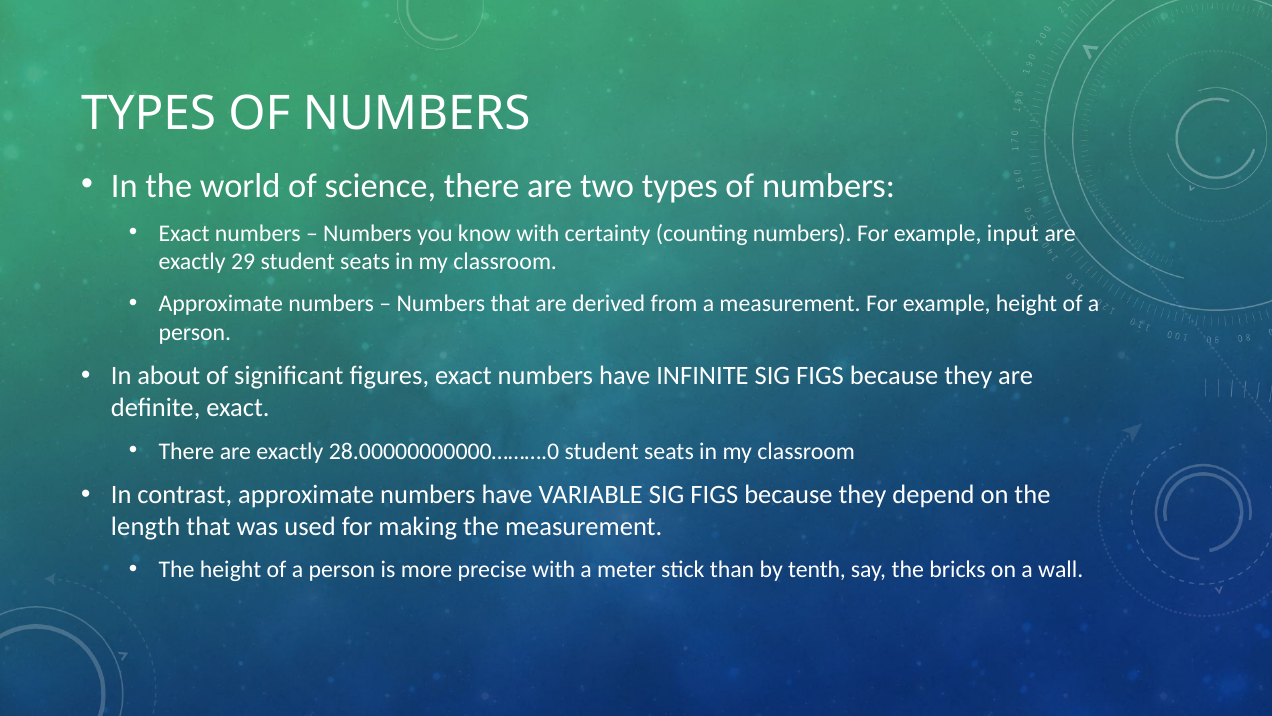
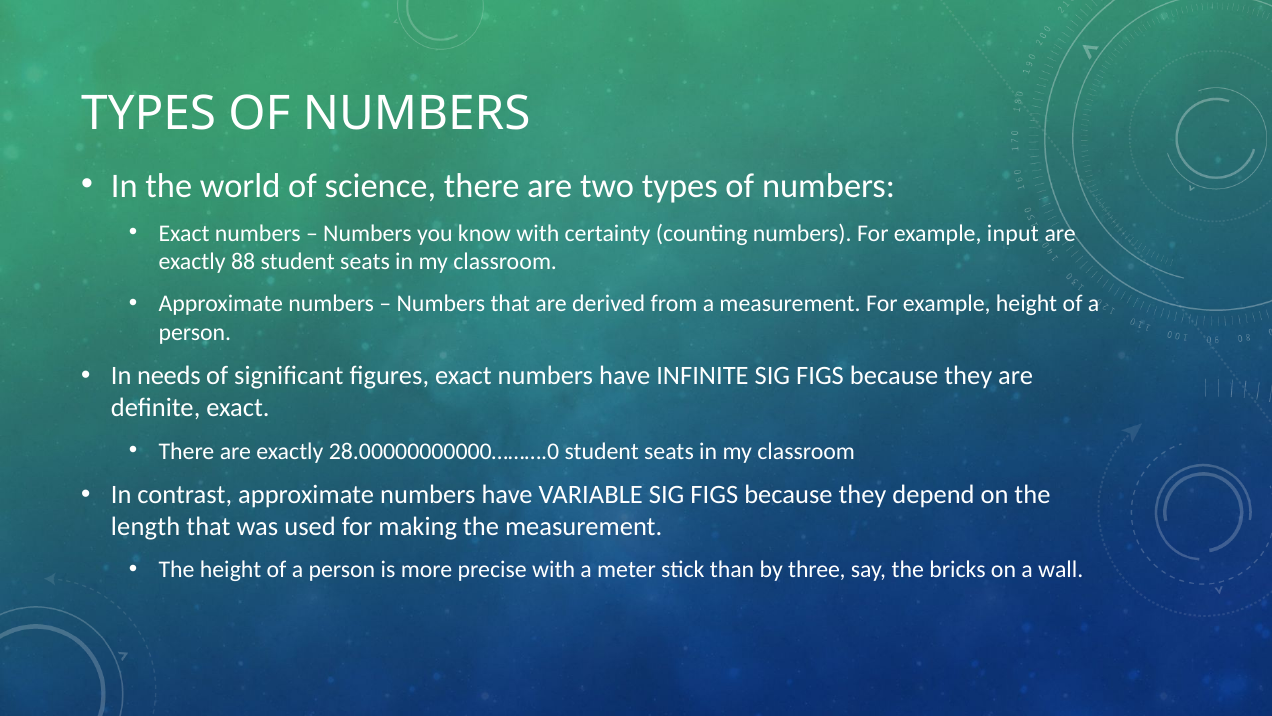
29: 29 -> 88
about: about -> needs
tenth: tenth -> three
